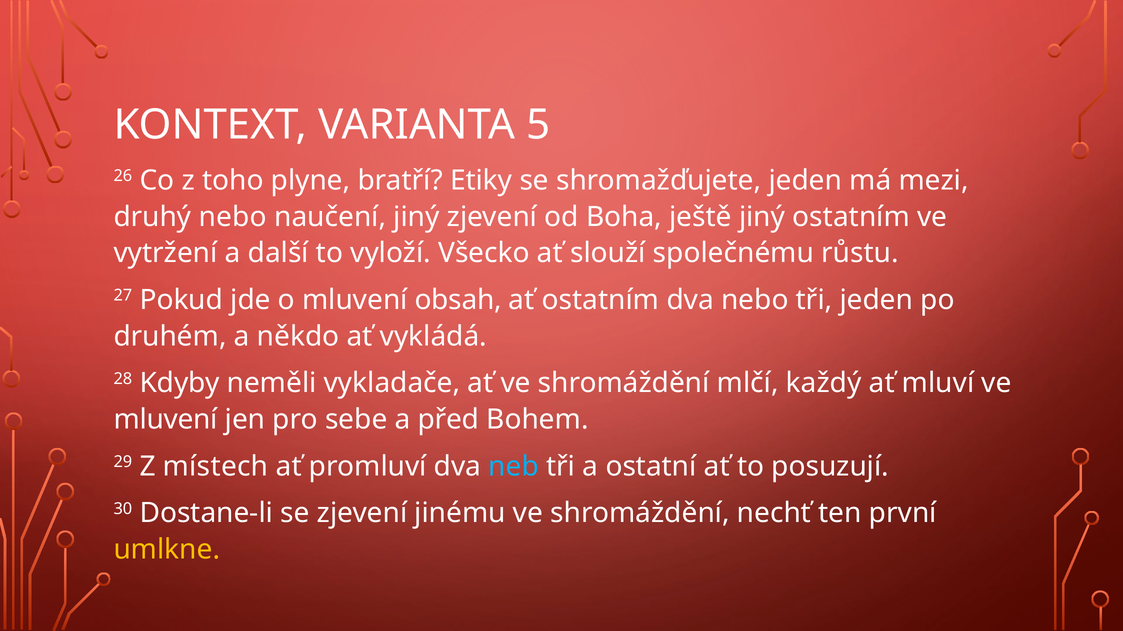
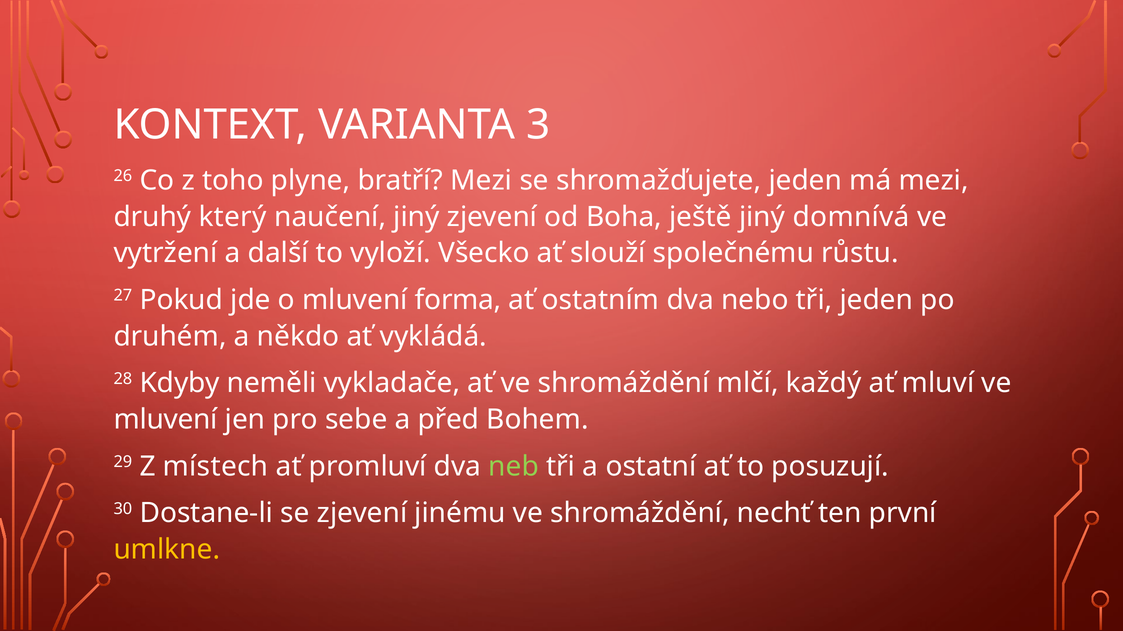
5: 5 -> 3
bratří Etiky: Etiky -> Mezi
druhý nebo: nebo -> který
jiný ostatním: ostatním -> domnívá
obsah: obsah -> forma
neb colour: light blue -> light green
